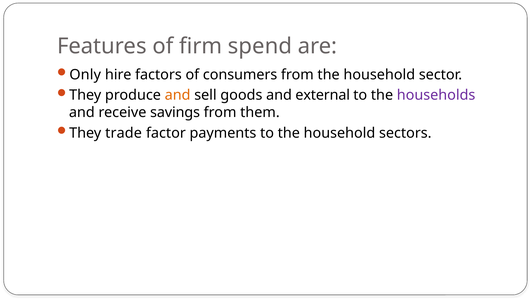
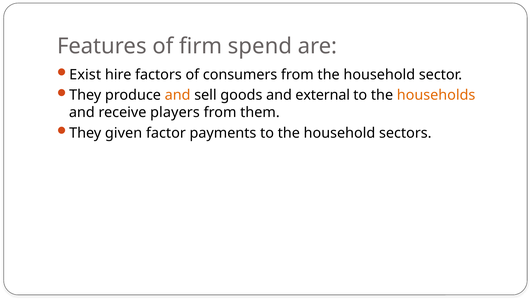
Only: Only -> Exist
households colour: purple -> orange
savings: savings -> players
trade: trade -> given
